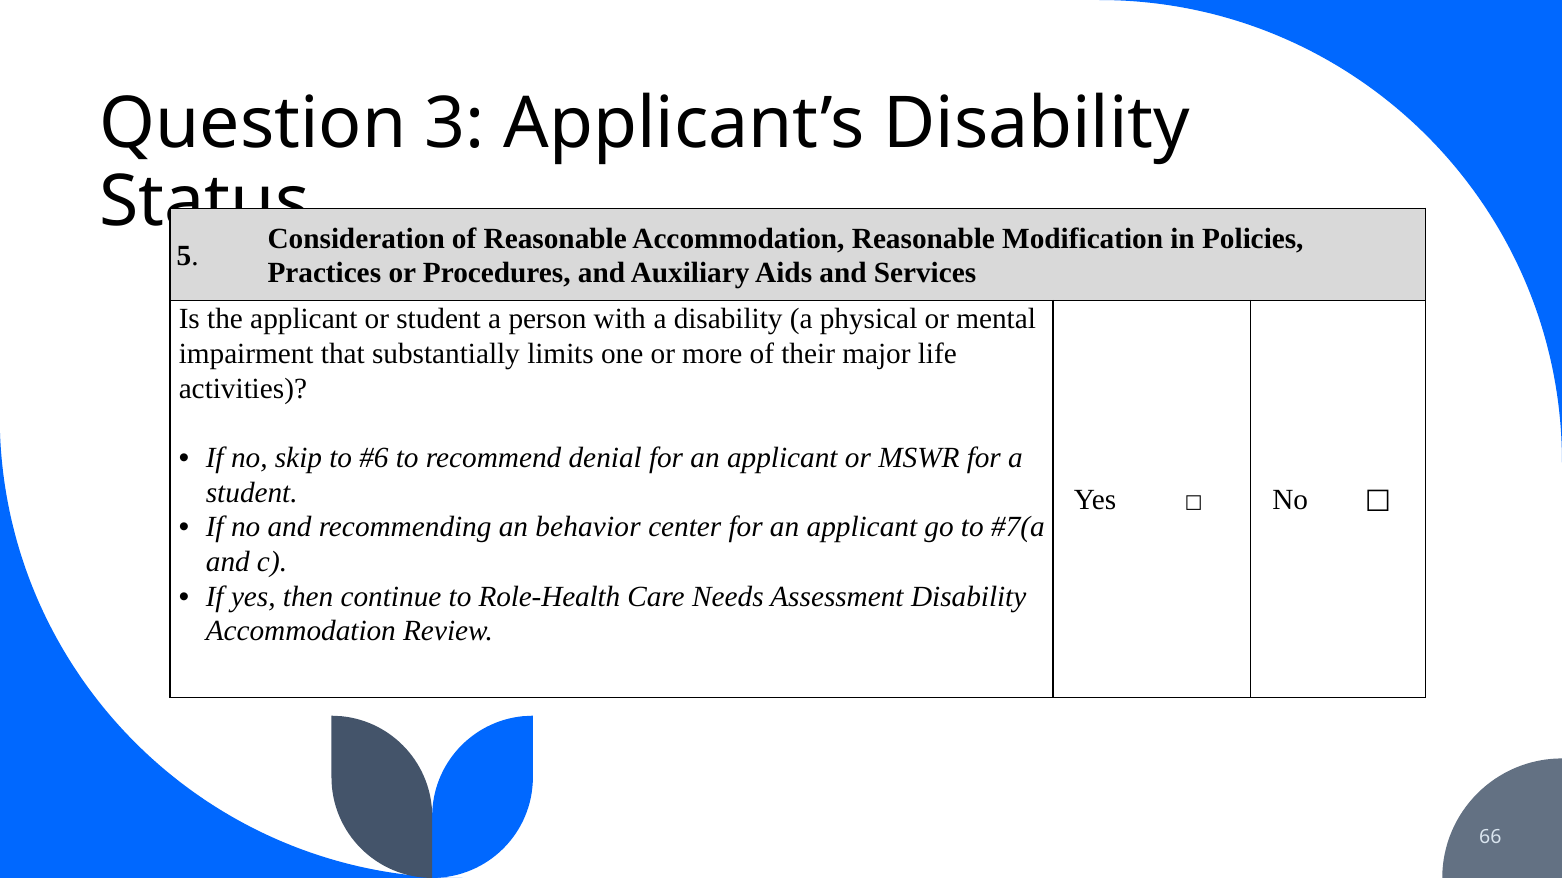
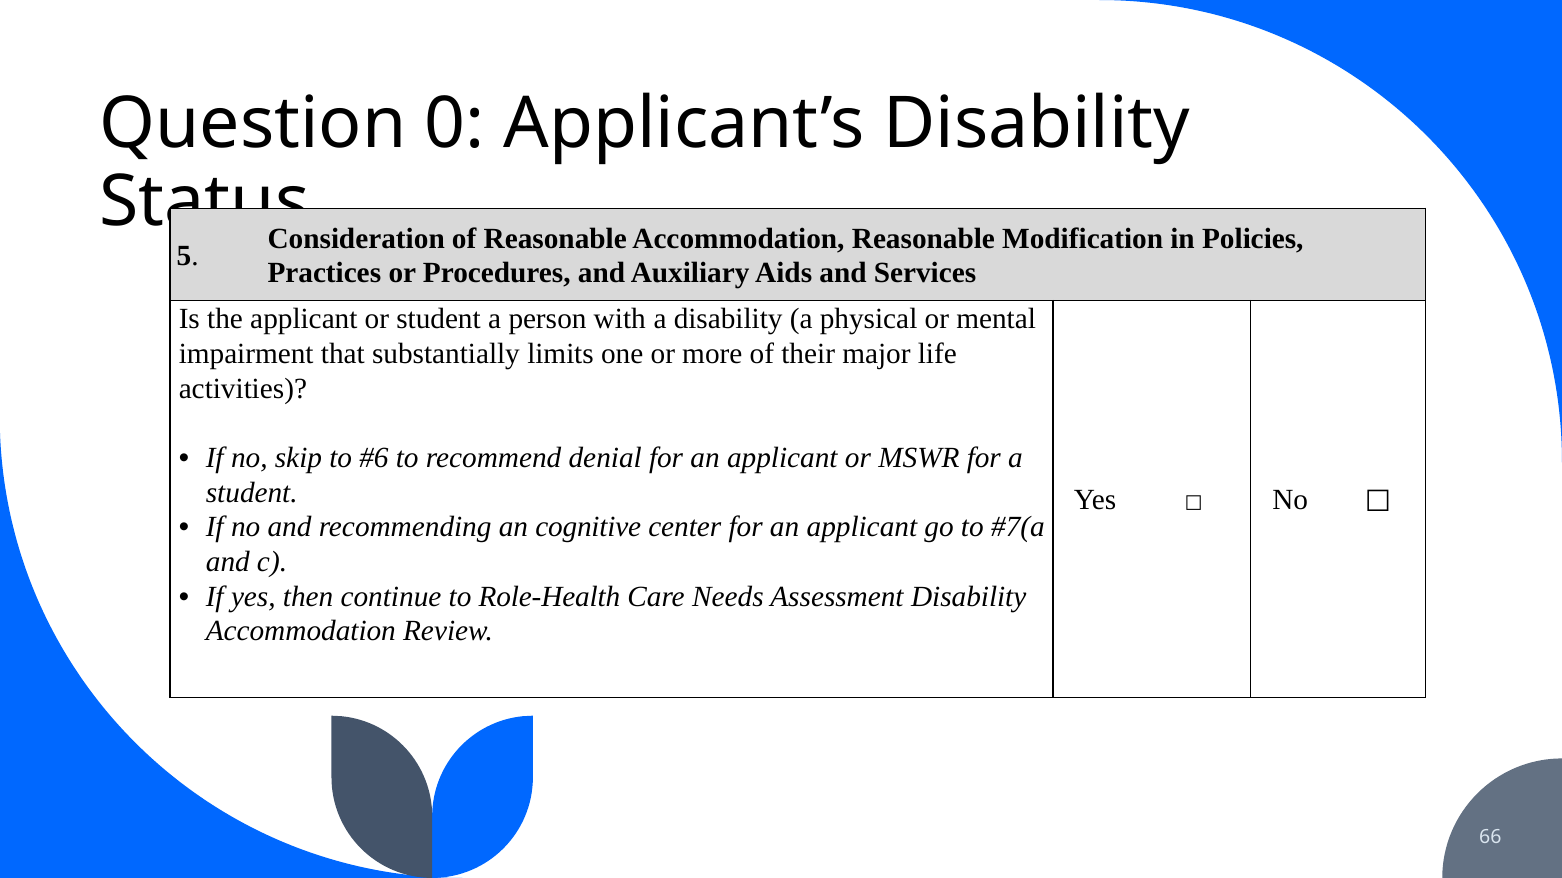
3: 3 -> 0
behavior: behavior -> cognitive
